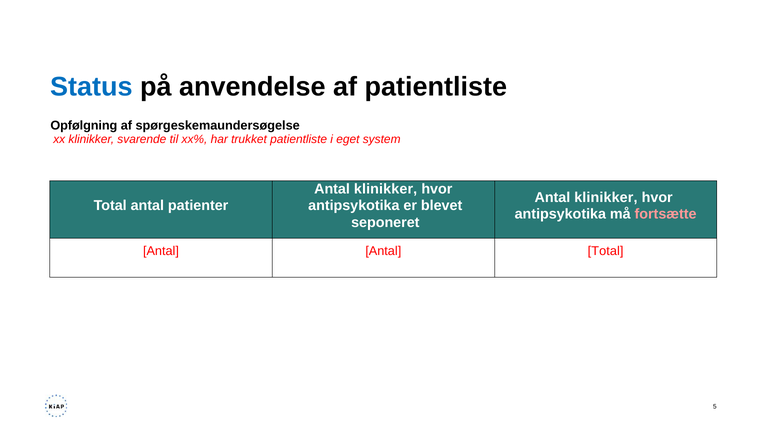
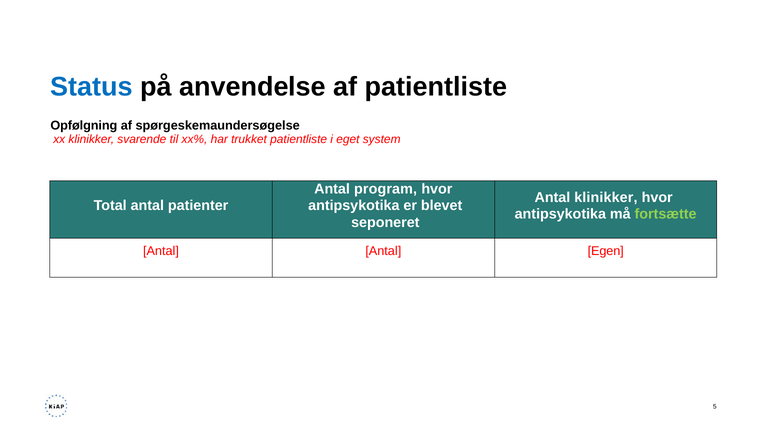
klinikker at (386, 189): klinikker -> program
fortsætte colour: pink -> light green
Antal Total: Total -> Egen
